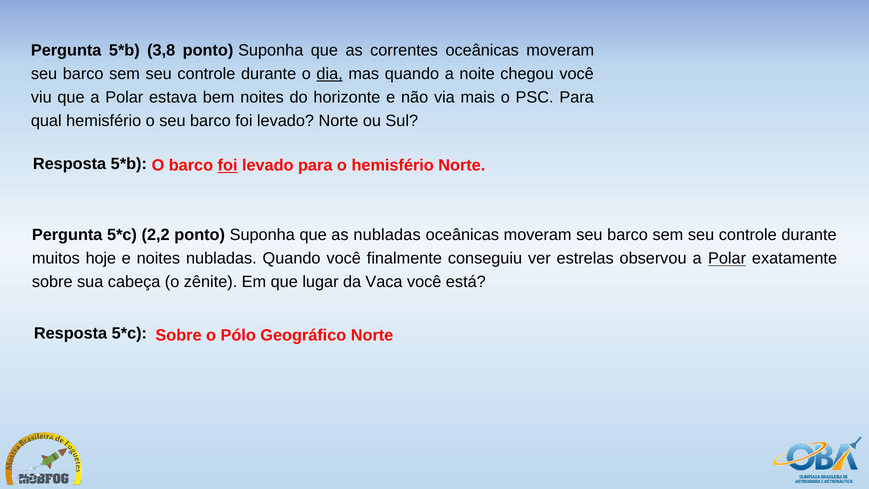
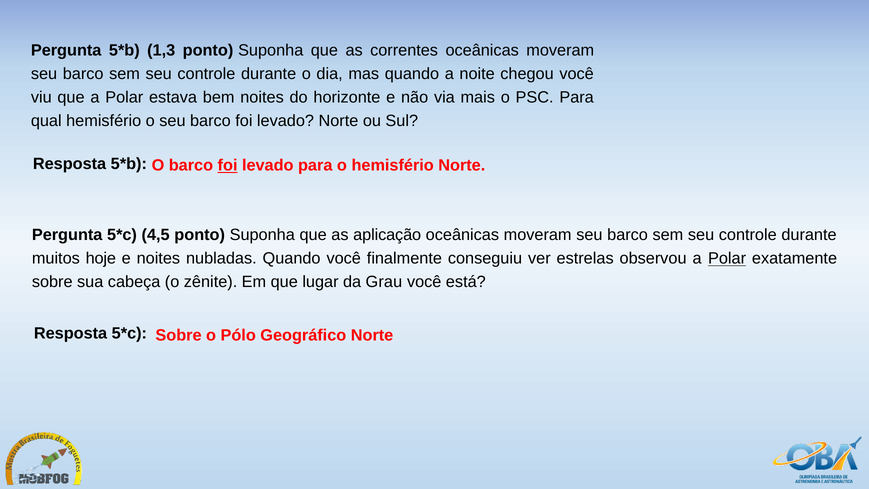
3,8: 3,8 -> 1,3
dia underline: present -> none
2,2: 2,2 -> 4,5
as nubladas: nubladas -> aplicação
Vaca: Vaca -> Grau
